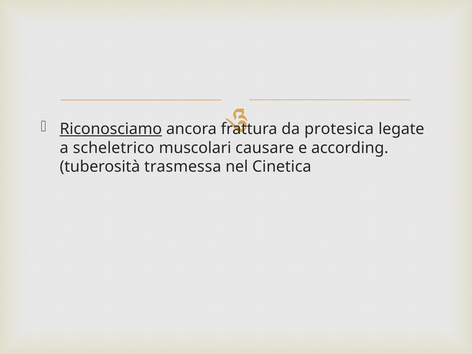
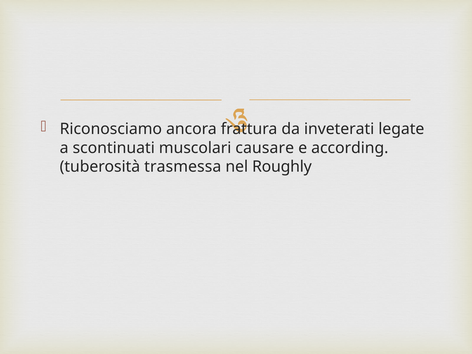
Riconosciamo underline: present -> none
protesica: protesica -> inveterati
scheletrico: scheletrico -> scontinuati
Cinetica: Cinetica -> Roughly
